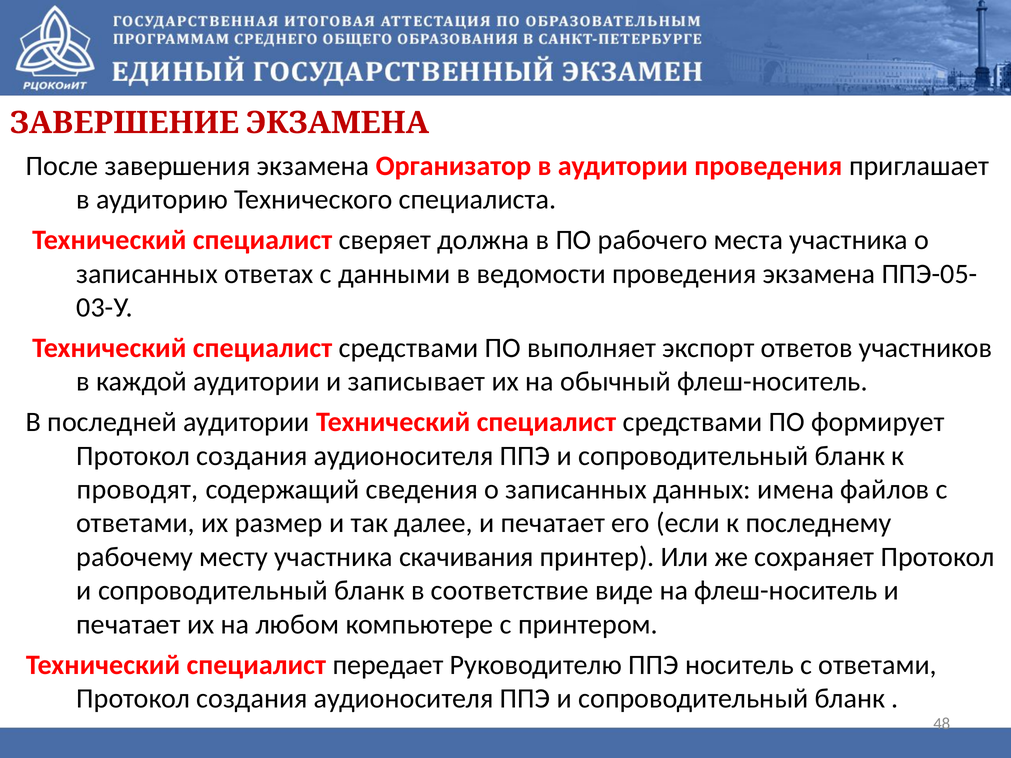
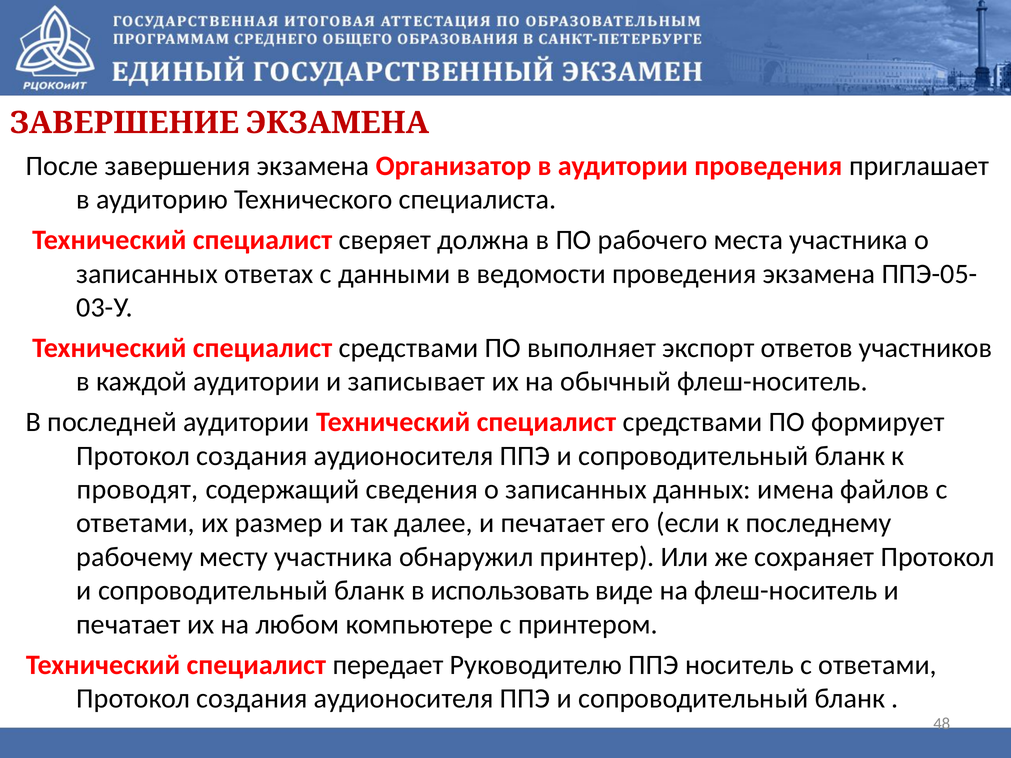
скачивания: скачивания -> обнаружил
соответствие: соответствие -> использовать
